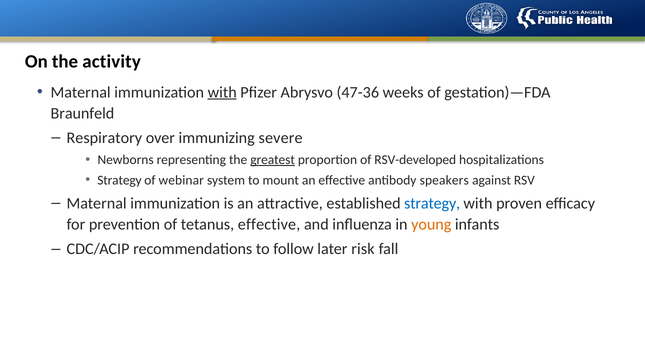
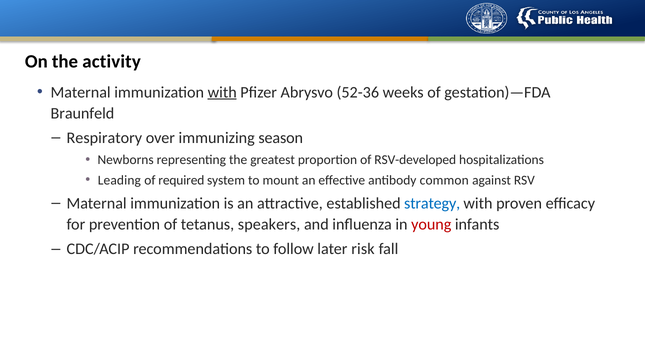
47-36: 47-36 -> 52-36
severe: severe -> season
greatest underline: present -> none
Strategy at (119, 180): Strategy -> Leading
webinar: webinar -> required
speakers: speakers -> common
tetanus effective: effective -> speakers
young colour: orange -> red
